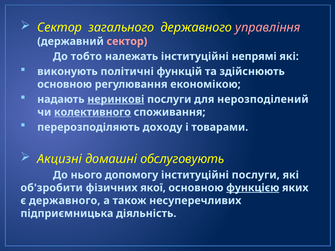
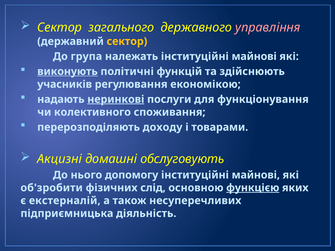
сектор at (127, 41) colour: pink -> yellow
тобто: тобто -> група
належать інституційні непрямі: непрямі -> майнові
виконують underline: none -> present
основною at (65, 84): основною -> учасників
нерозподілений: нерозподілений -> функціонування
колективного underline: present -> none
послуги at (256, 175): послуги -> майнові
якої: якої -> слід
є державного: державного -> екстерналій
